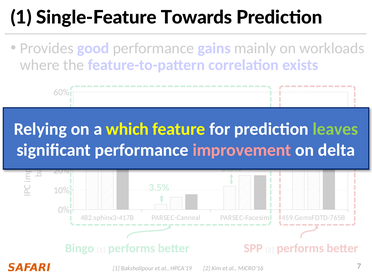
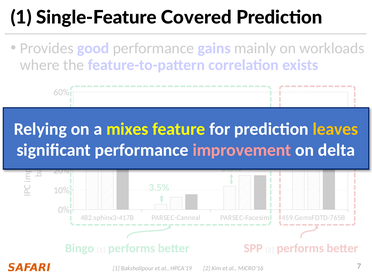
Towards: Towards -> Covered
which: which -> mixes
leaves colour: light green -> yellow
